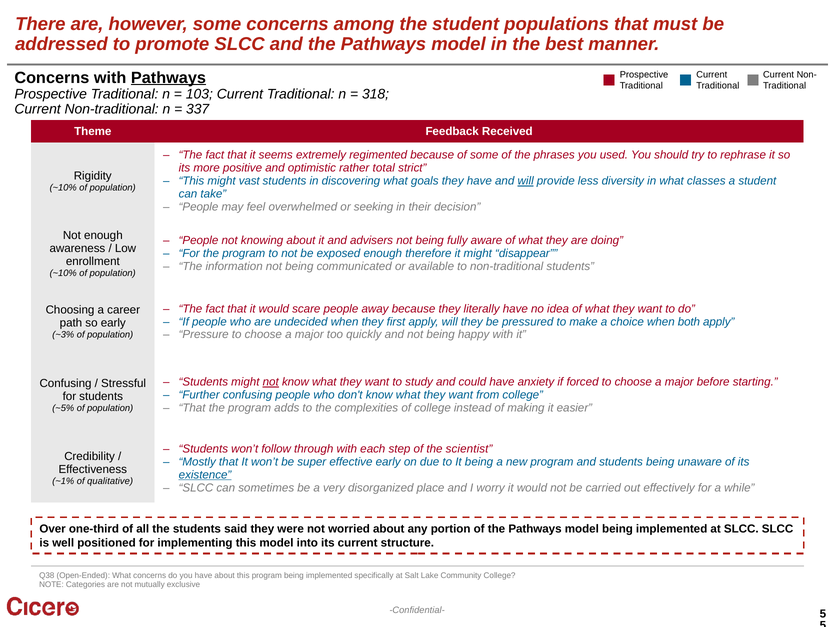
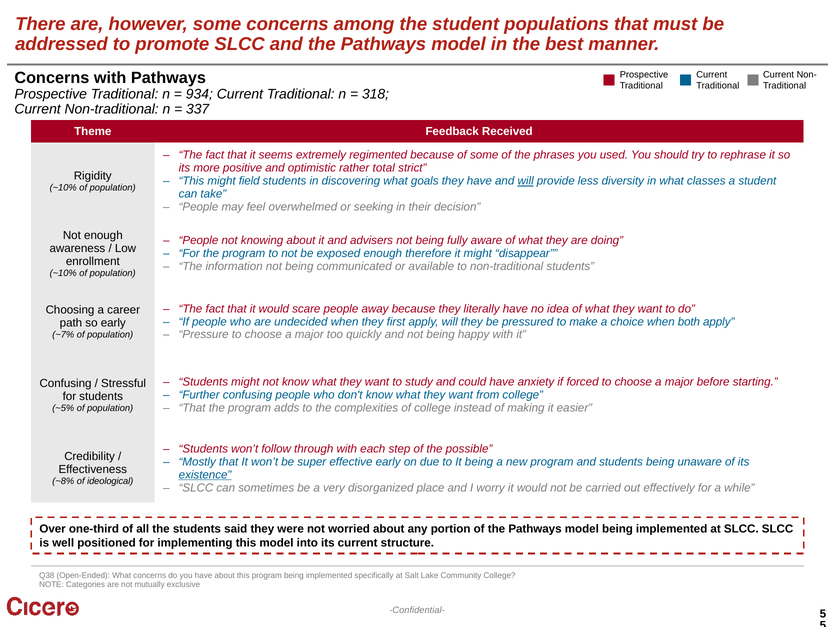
Pathways at (168, 78) underline: present -> none
103: 103 -> 934
vast: vast -> field
~3%: ~3% -> ~7%
not at (271, 382) underline: present -> none
scientist: scientist -> possible
~1%: ~1% -> ~8%
qualitative: qualitative -> ideological
